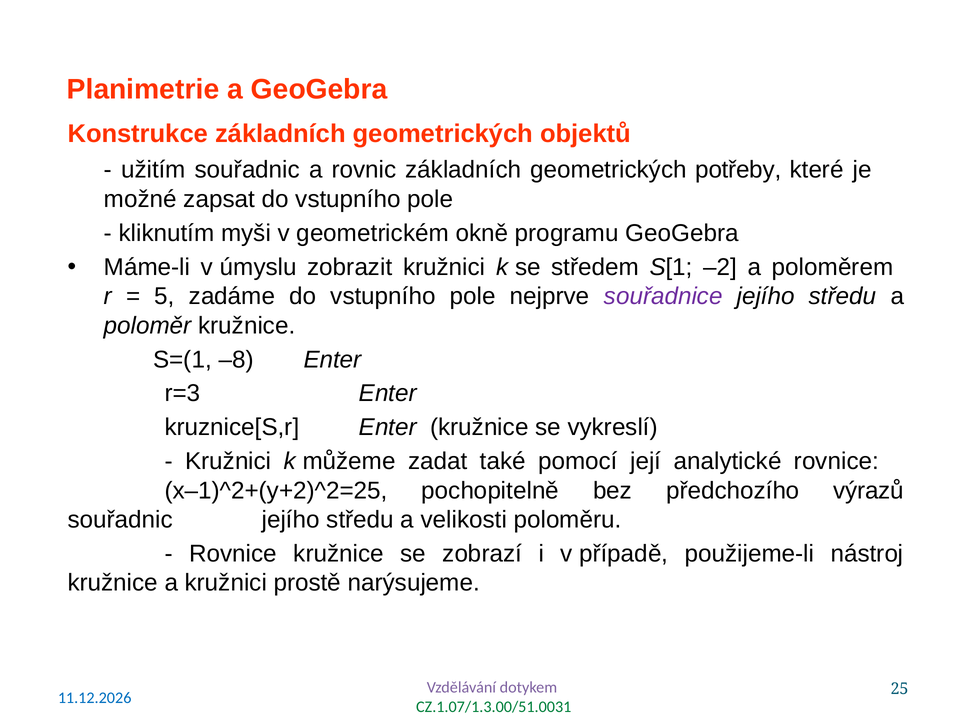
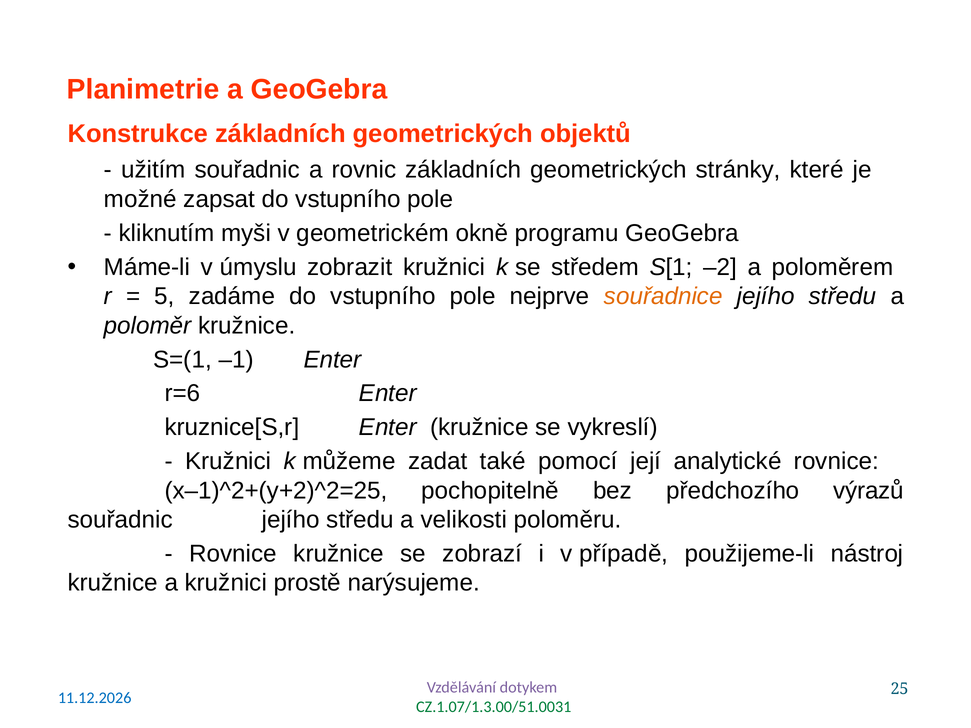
potřeby: potřeby -> stránky
souřadnice colour: purple -> orange
–8: –8 -> –1
r=3: r=3 -> r=6
